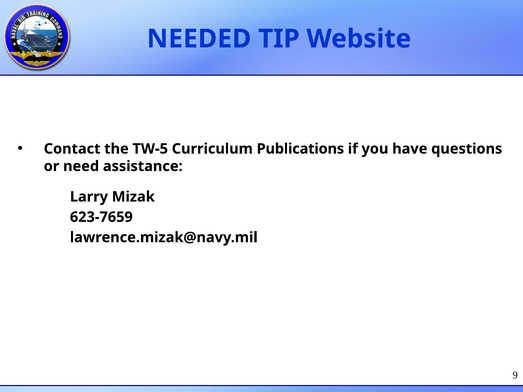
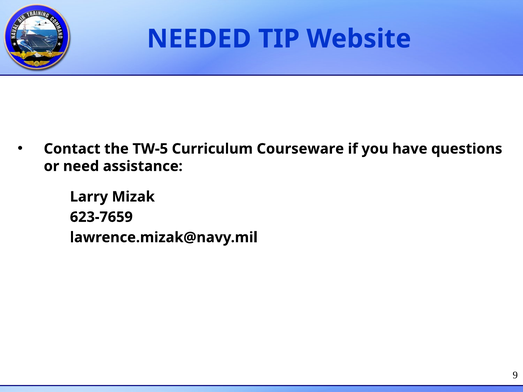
Publications: Publications -> Courseware
